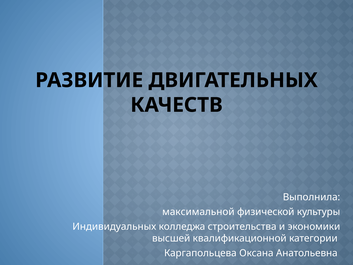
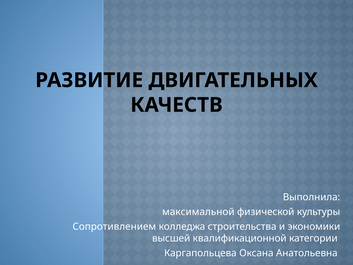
Индивидуальных: Индивидуальных -> Сопротивлением
